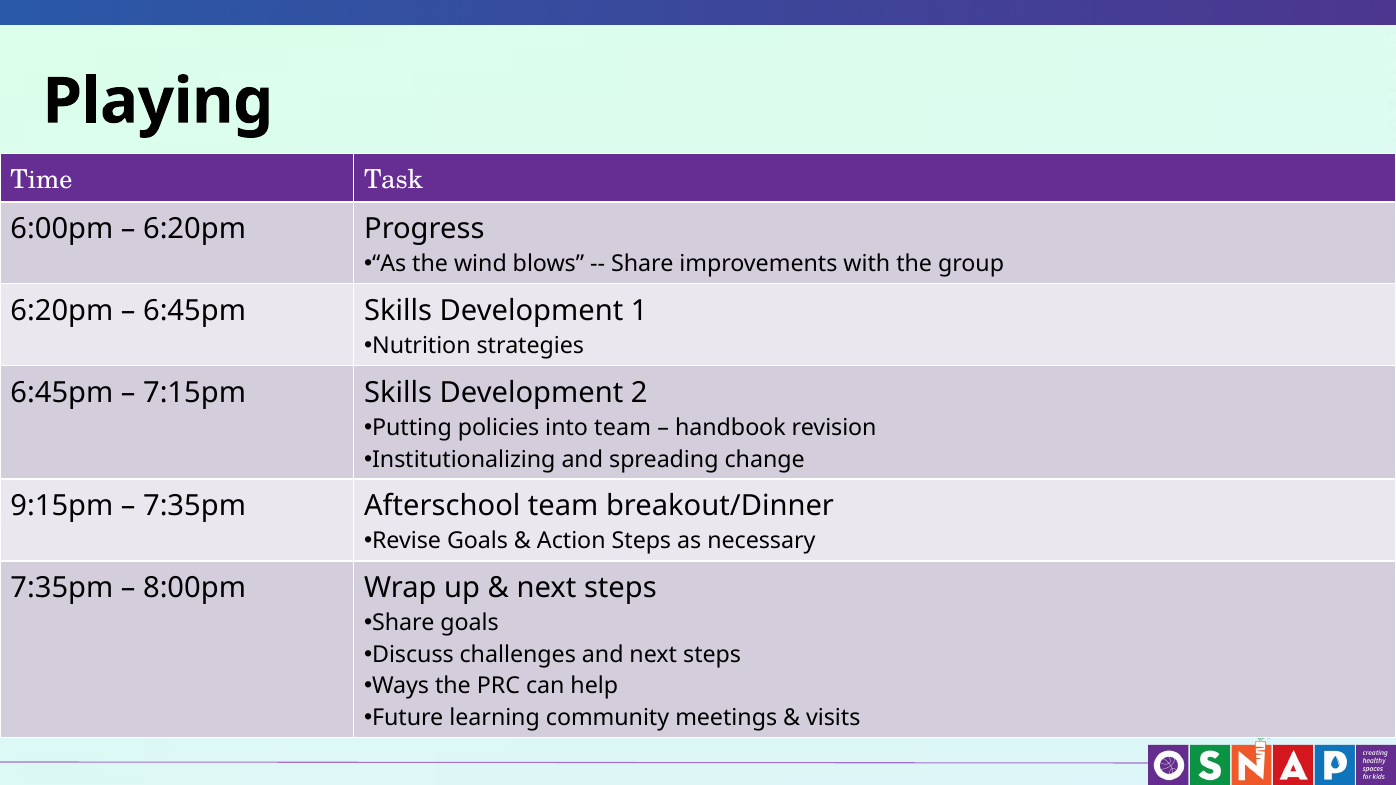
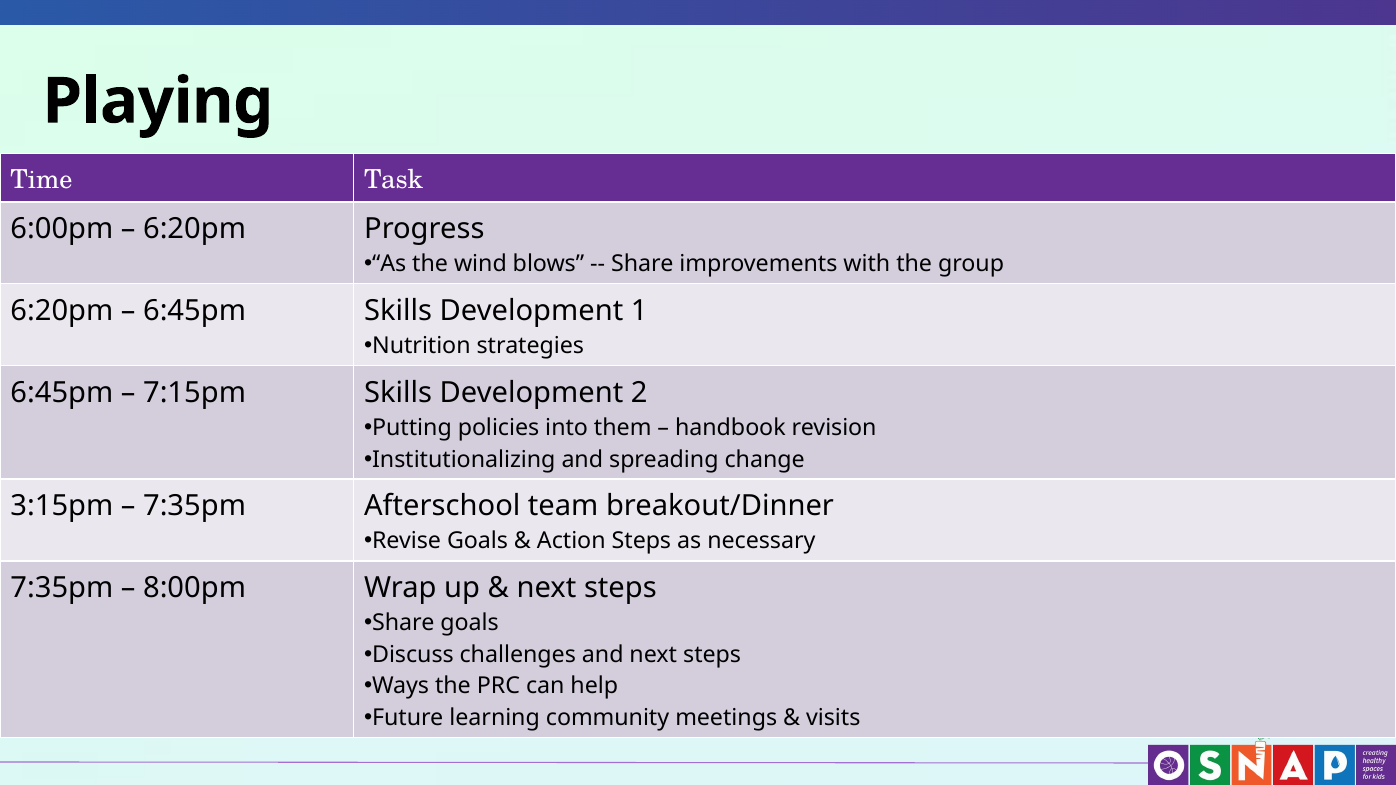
into team: team -> them
9:15pm: 9:15pm -> 3:15pm
